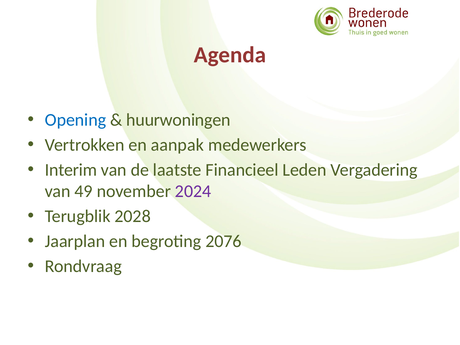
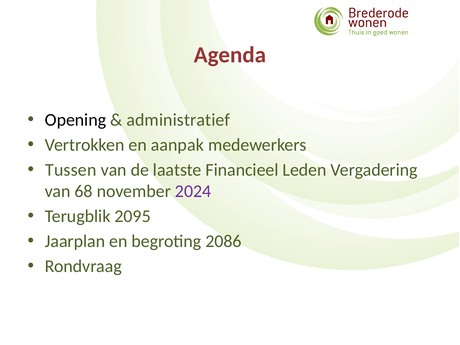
Opening colour: blue -> black
huurwoningen: huurwoningen -> administratief
Interim: Interim -> Tussen
49: 49 -> 68
2028: 2028 -> 2095
2076: 2076 -> 2086
